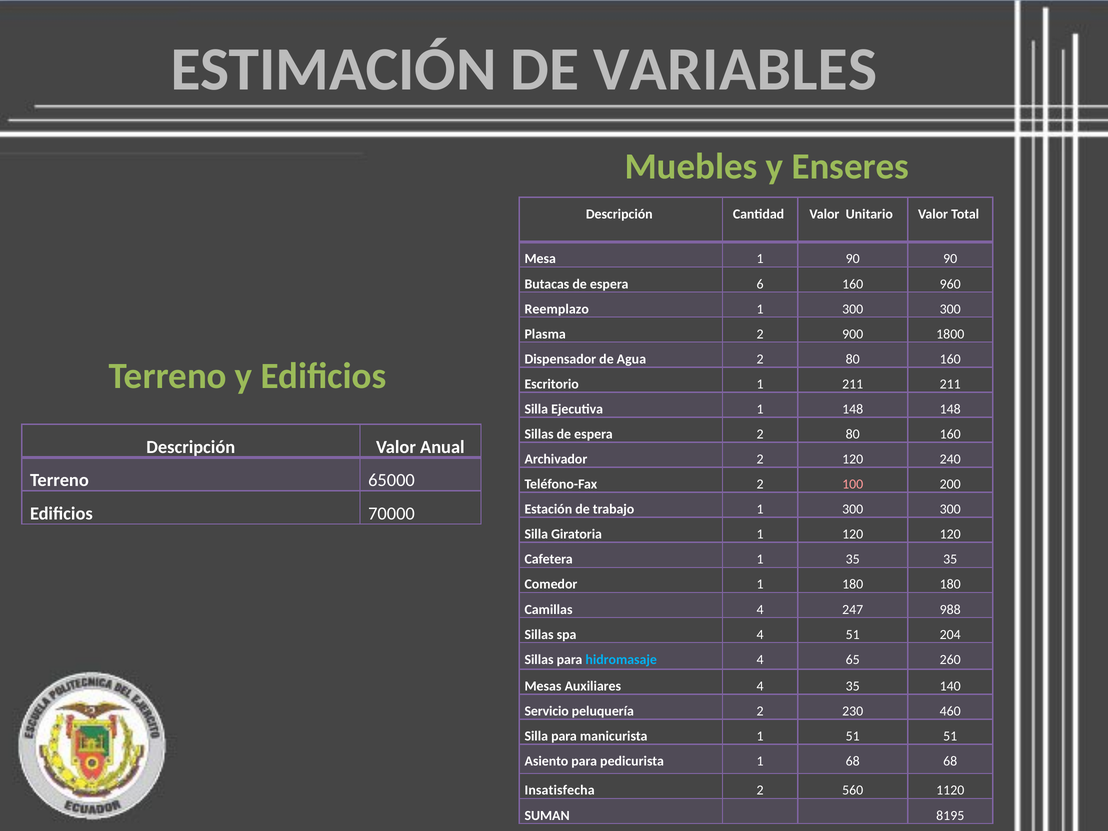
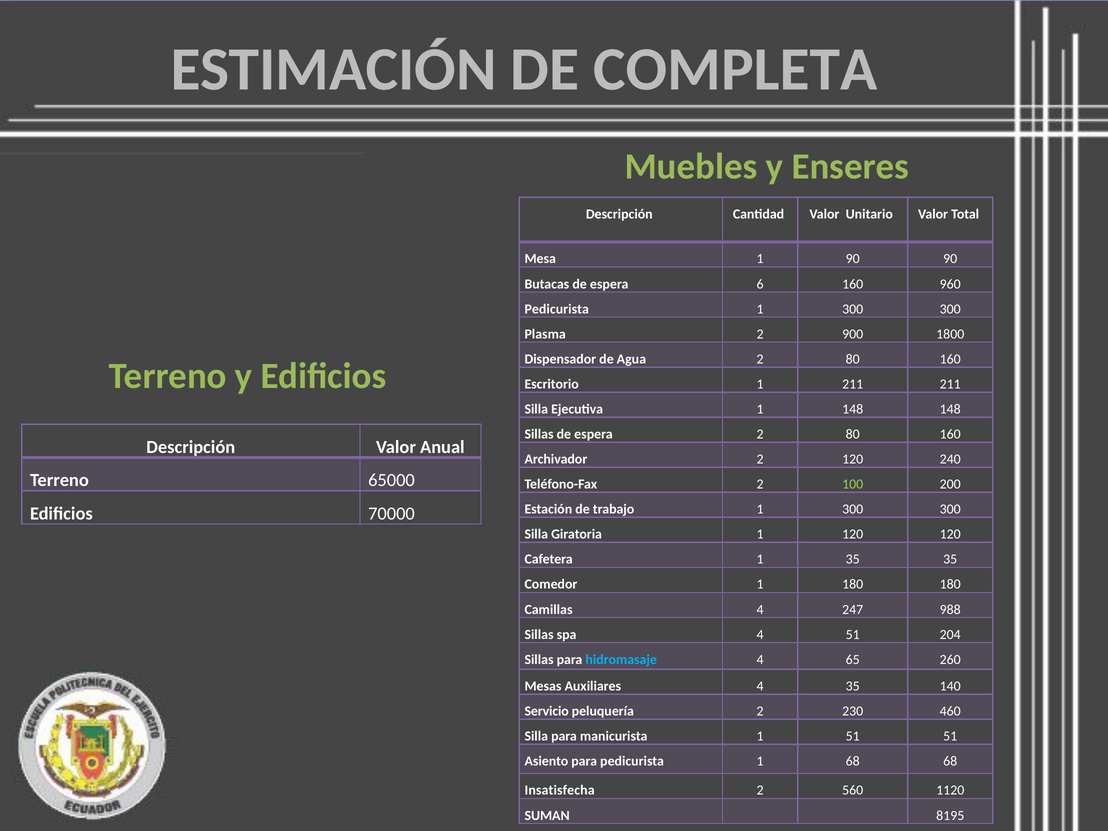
VARIABLES: VARIABLES -> COMPLETA
Reemplazo at (557, 309): Reemplazo -> Pedicurista
100 colour: pink -> light green
